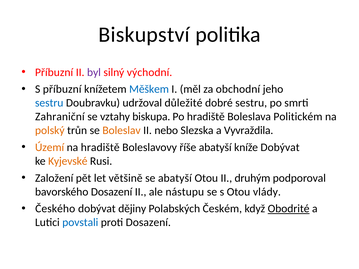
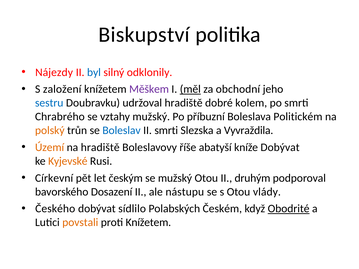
Příbuzní at (54, 72): Příbuzní -> Nájezdy
byl colour: purple -> blue
východní: východní -> odklonily
S příbuzní: příbuzní -> založení
Měškem colour: blue -> purple
měl underline: none -> present
udržoval důležité: důležité -> hradiště
dobré sestru: sestru -> kolem
Zahraniční: Zahraniční -> Chrabrého
vztahy biskupa: biskupa -> mužský
Po hradiště: hradiště -> příbuzní
Boleslav colour: orange -> blue
II nebo: nebo -> smrti
Založení: Založení -> Církevní
většině: většině -> českým
se abatyší: abatyší -> mužský
dějiny: dějiny -> sídlilo
povstali colour: blue -> orange
proti Dosazení: Dosazení -> Knížetem
